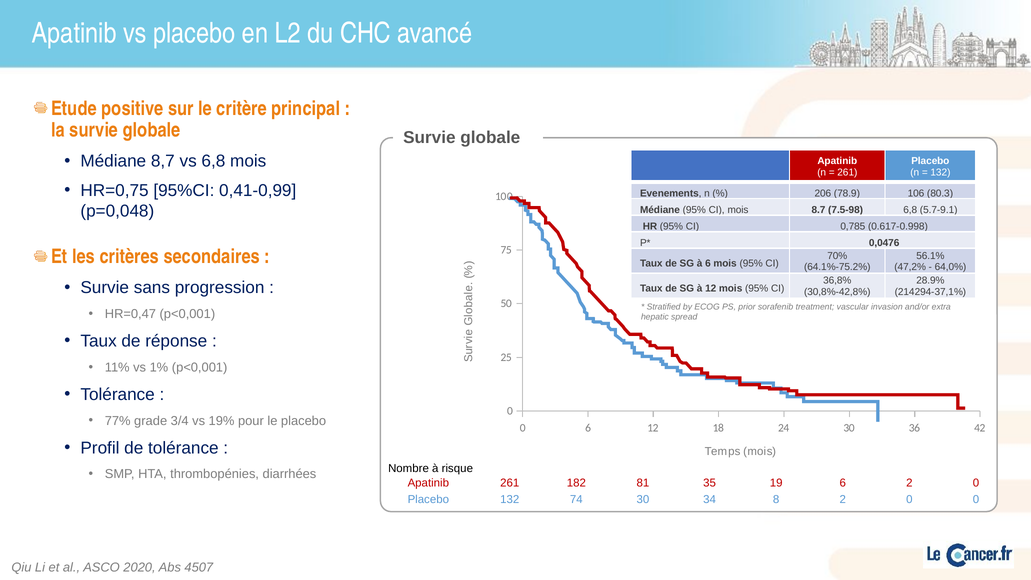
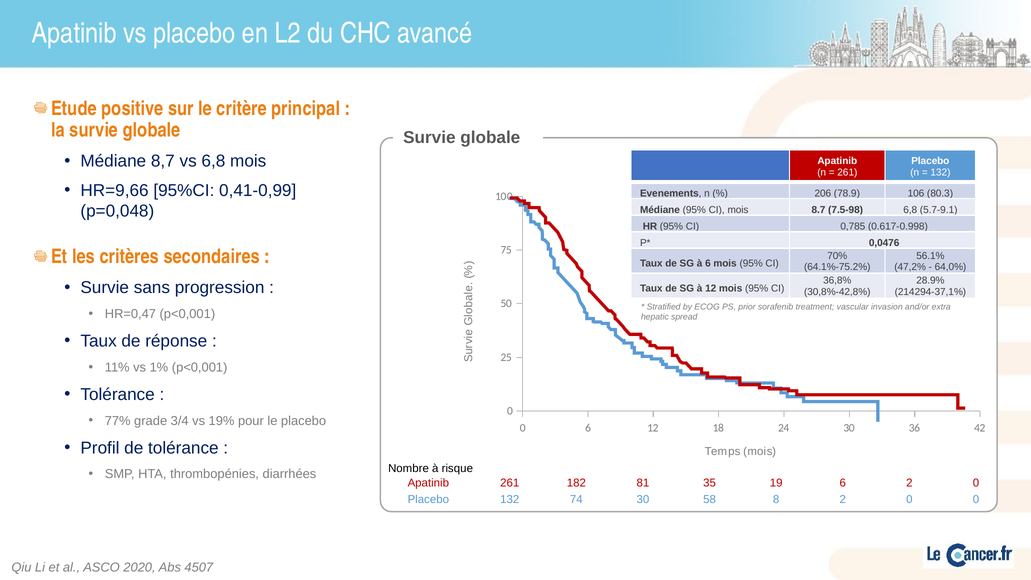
HR=0,75: HR=0,75 -> HR=9,66
34: 34 -> 58
